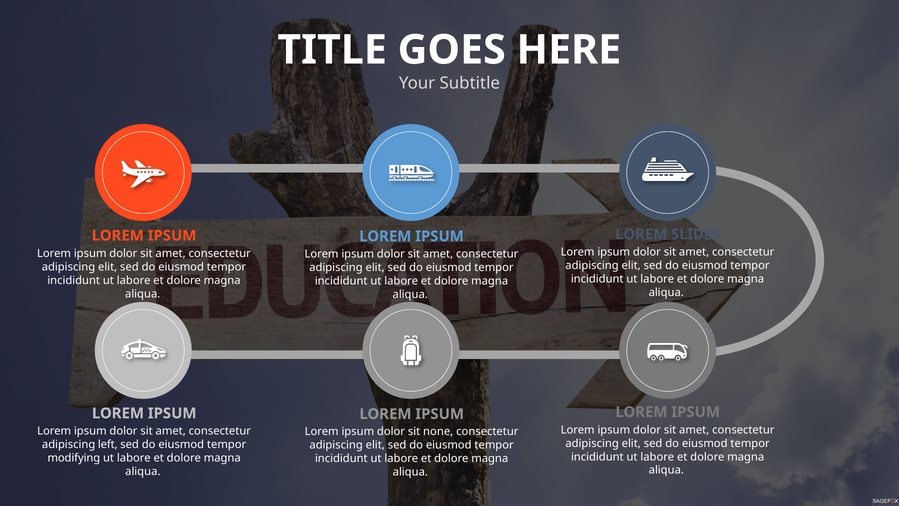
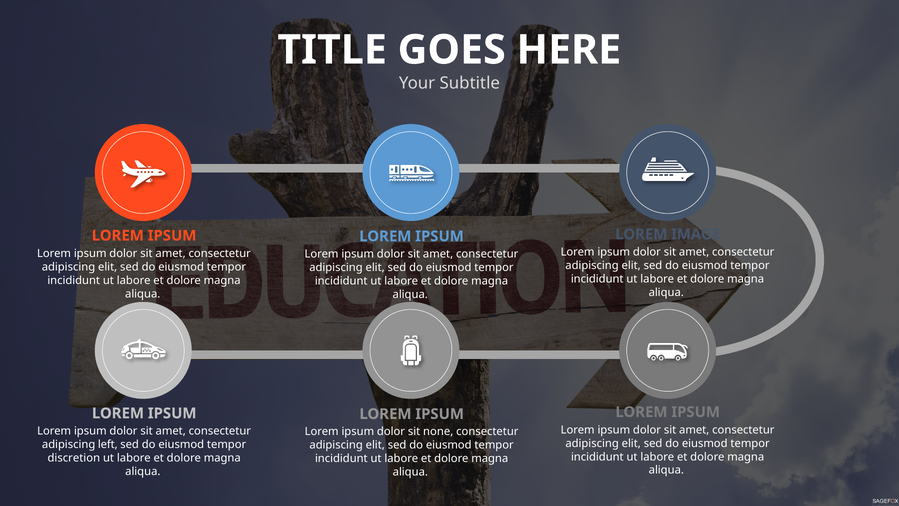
SLIDES: SLIDES -> IMAGE
modifying: modifying -> discretion
